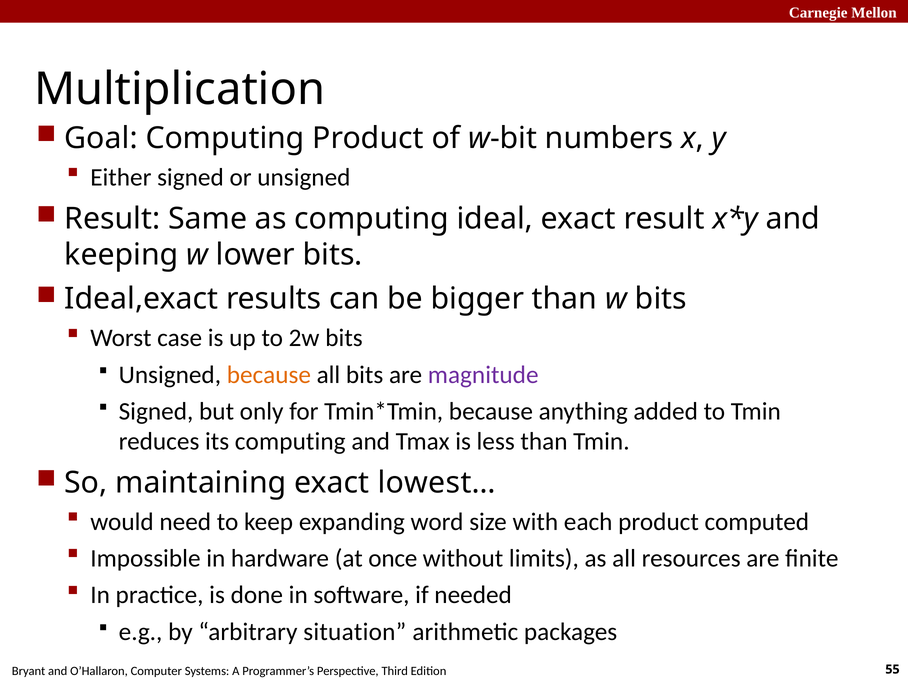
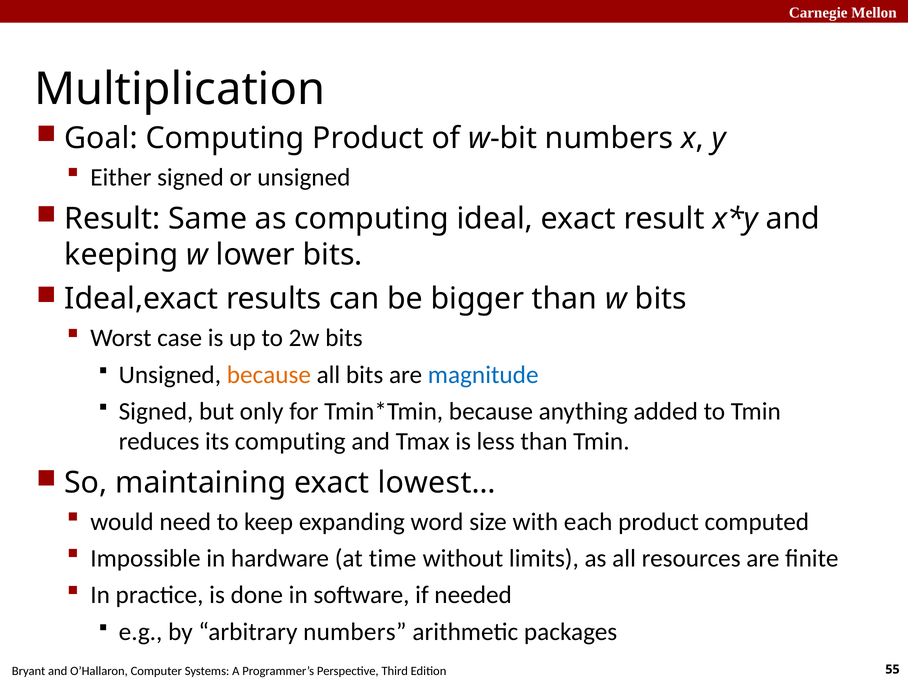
magnitude colour: purple -> blue
once: once -> time
arbitrary situation: situation -> numbers
